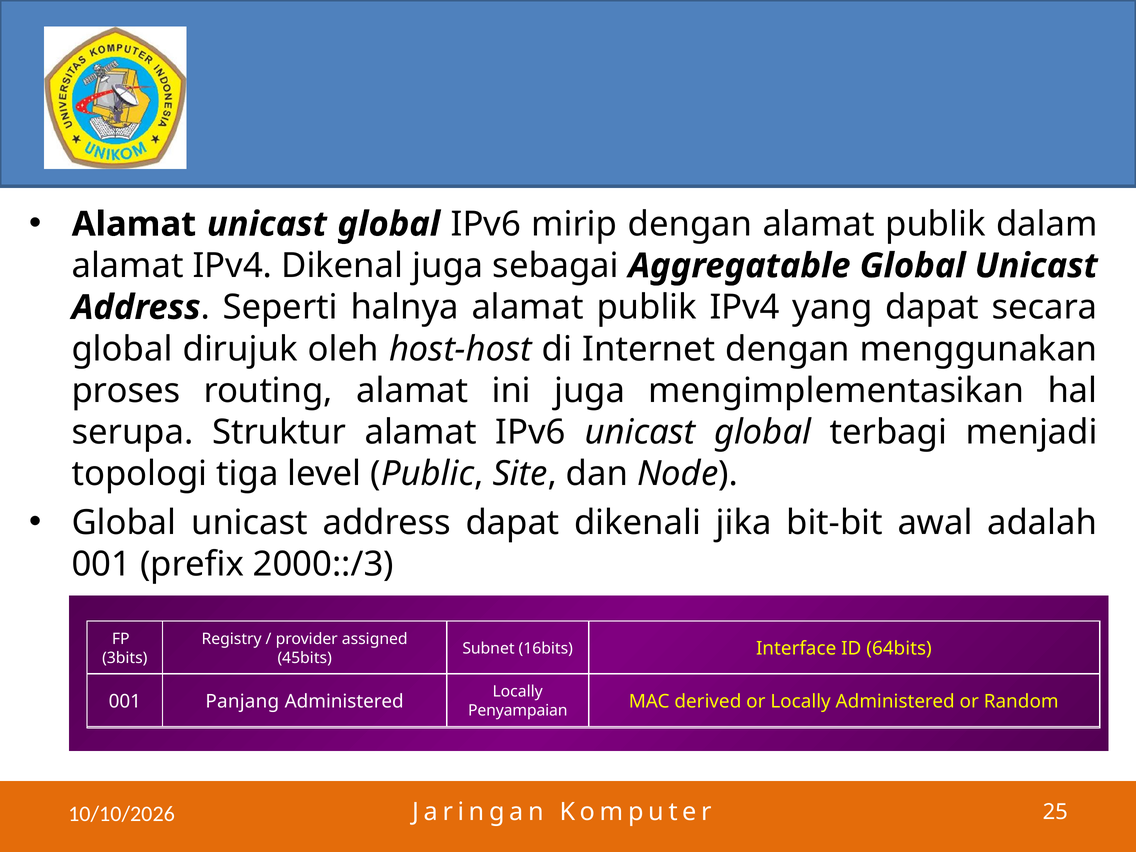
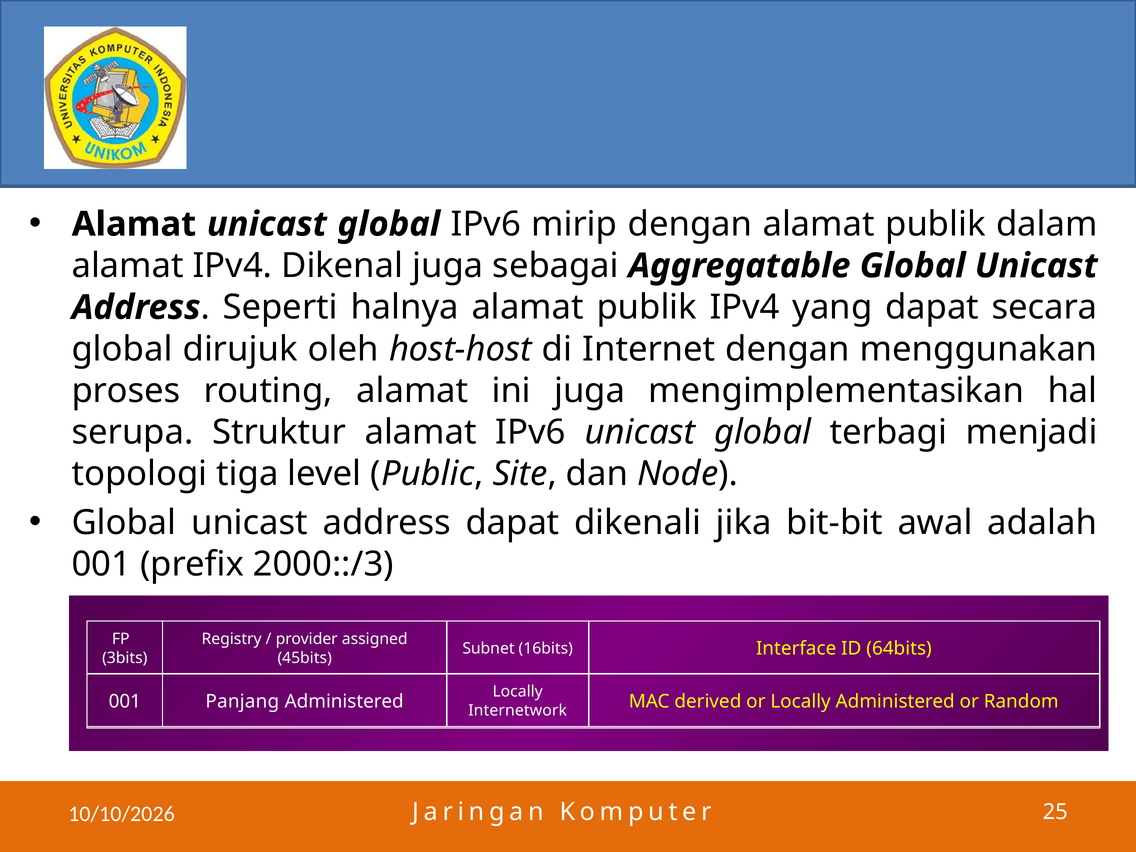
Penyampaian: Penyampaian -> Internetwork
